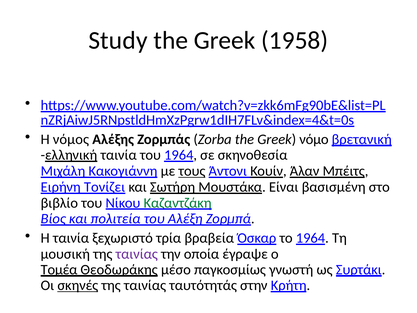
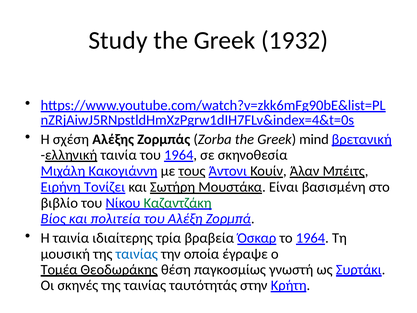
1958: 1958 -> 1932
νόμος: νόμος -> σχέση
νόμο: νόμο -> mind
ξεχωριστό: ξεχωριστό -> ιδιαίτερης
ταινίας at (137, 254) colour: purple -> blue
μέσο: μέσο -> θέση
σκηνές underline: present -> none
